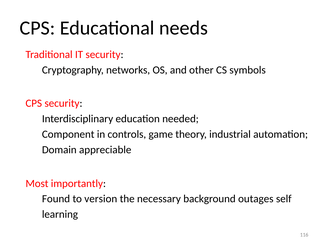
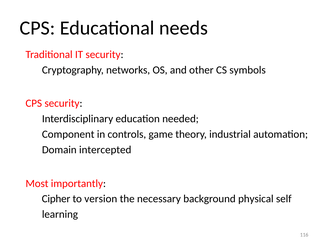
appreciable: appreciable -> intercepted
Found: Found -> Cipher
outages: outages -> physical
